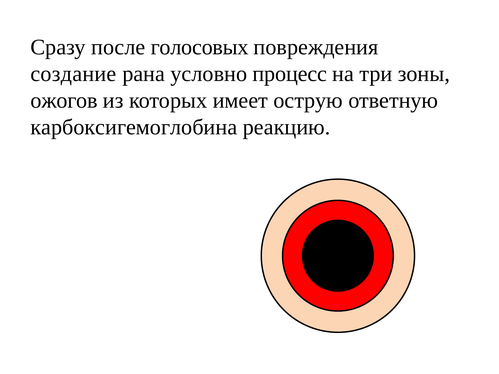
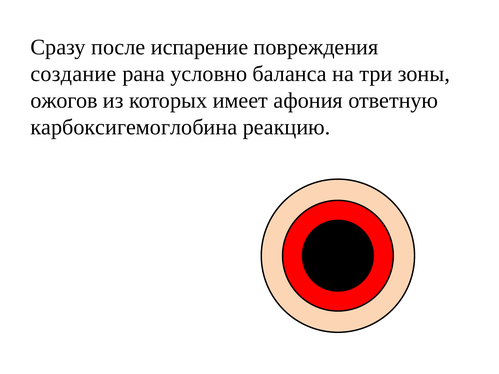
голосовых: голосовых -> испарение
процесс: процесс -> баланса
острую: острую -> афония
